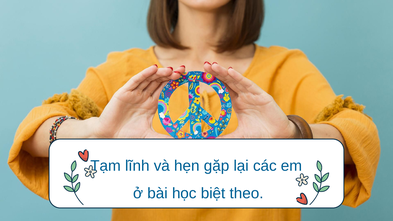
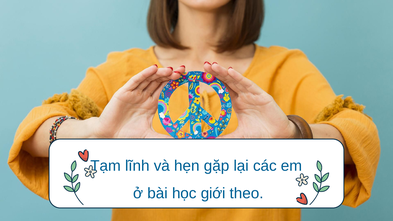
biệt: biệt -> giới
